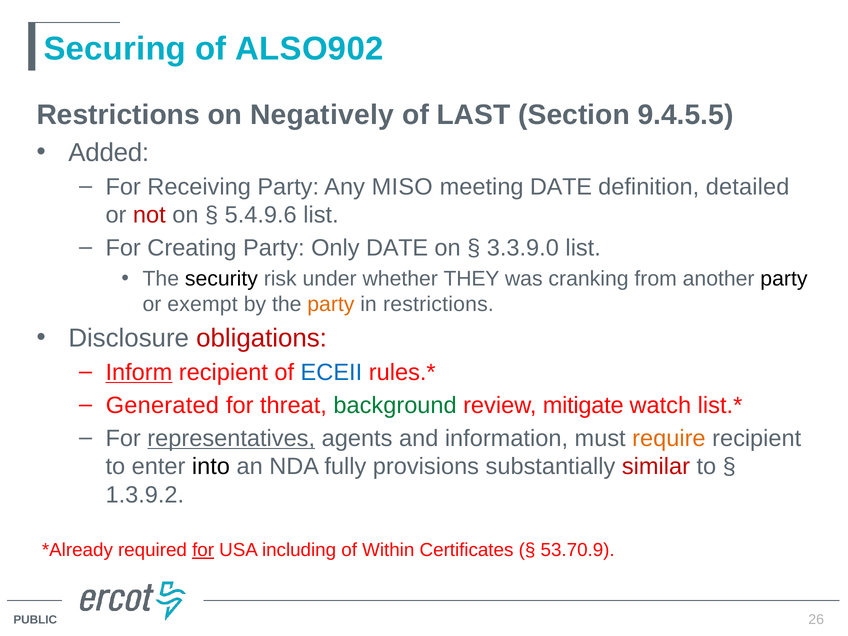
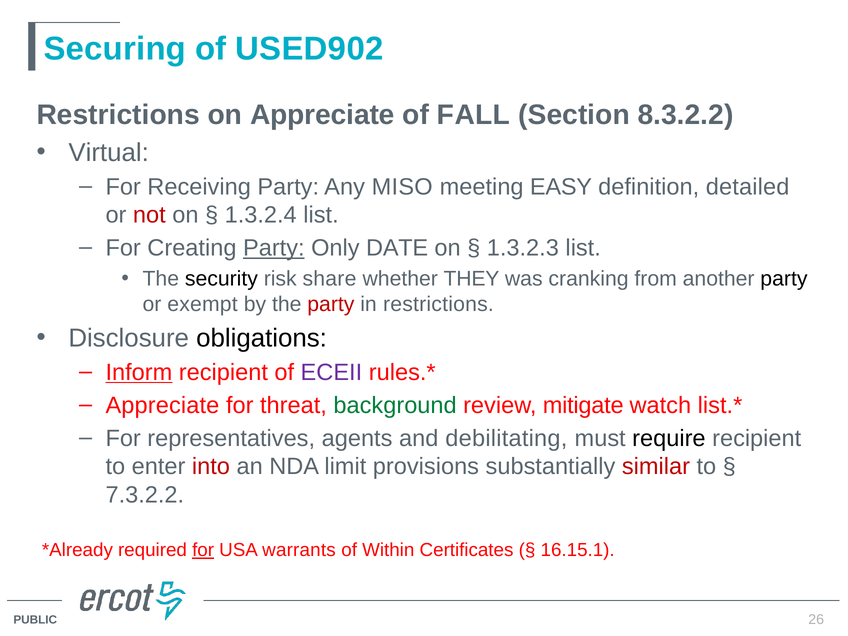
ALSO902: ALSO902 -> USED902
on Negatively: Negatively -> Appreciate
LAST: LAST -> FALL
9.4.5.5: 9.4.5.5 -> 8.3.2.2
Added: Added -> Virtual
meeting DATE: DATE -> EASY
5.4.9.6: 5.4.9.6 -> 1.3.2.4
Party at (274, 248) underline: none -> present
3.3.9.0: 3.3.9.0 -> 1.3.2.3
under: under -> share
party at (331, 304) colour: orange -> red
obligations colour: red -> black
ECEII colour: blue -> purple
Generated at (162, 405): Generated -> Appreciate
representatives underline: present -> none
information: information -> debilitating
require colour: orange -> black
into colour: black -> red
fully: fully -> limit
1.3.9.2: 1.3.9.2 -> 7.3.2.2
including: including -> warrants
53.70.9: 53.70.9 -> 16.15.1
